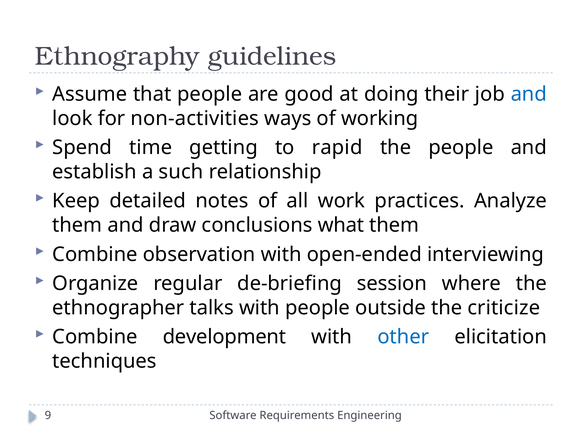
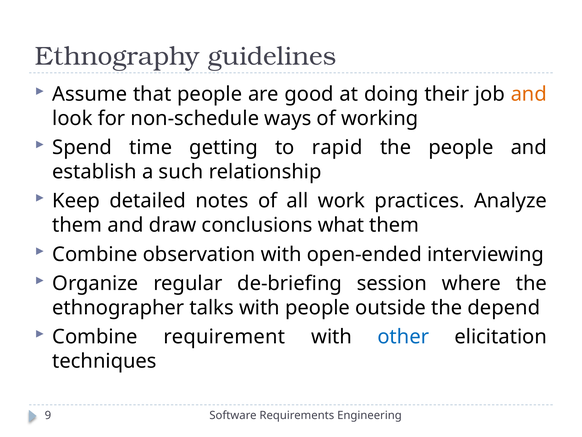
and at (529, 94) colour: blue -> orange
non-activities: non-activities -> non-schedule
criticize: criticize -> depend
development: development -> requirement
